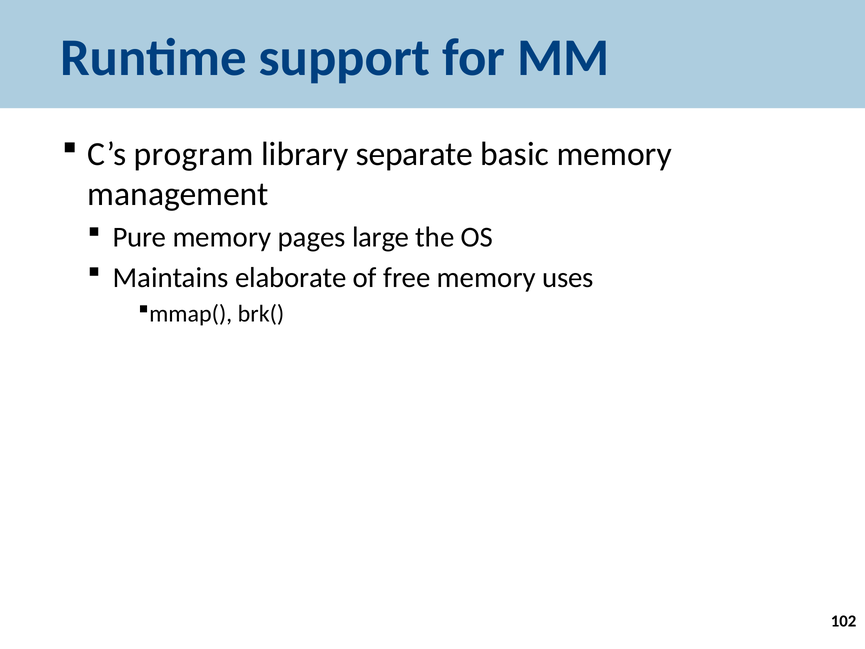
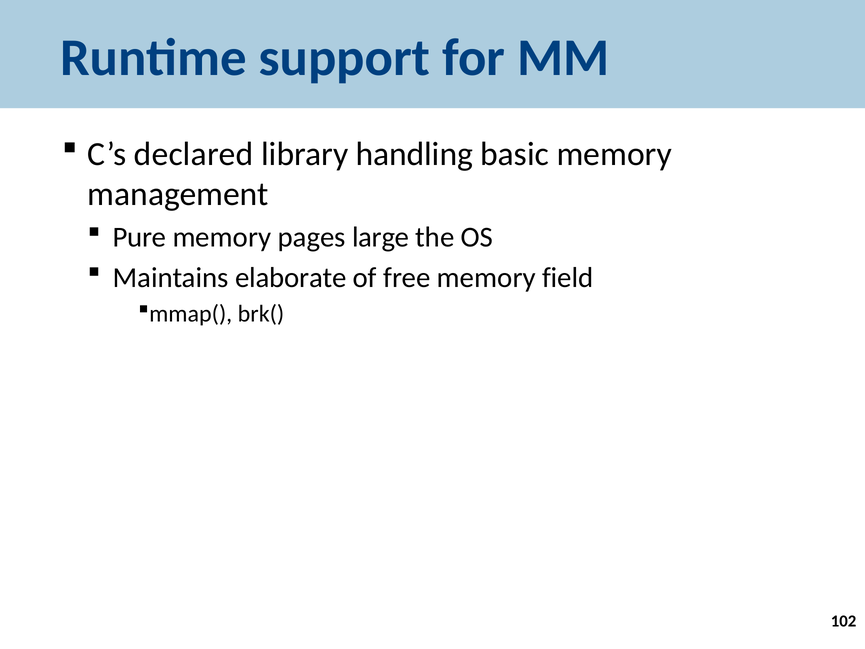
program: program -> declared
separate: separate -> handling
uses: uses -> field
